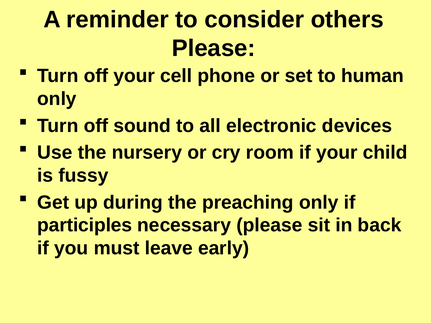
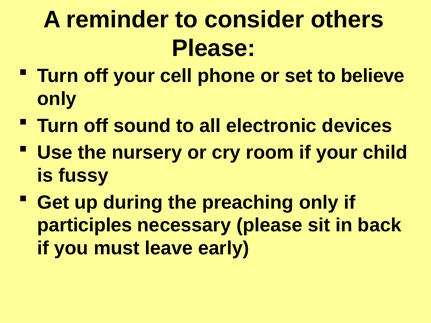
human: human -> believe
